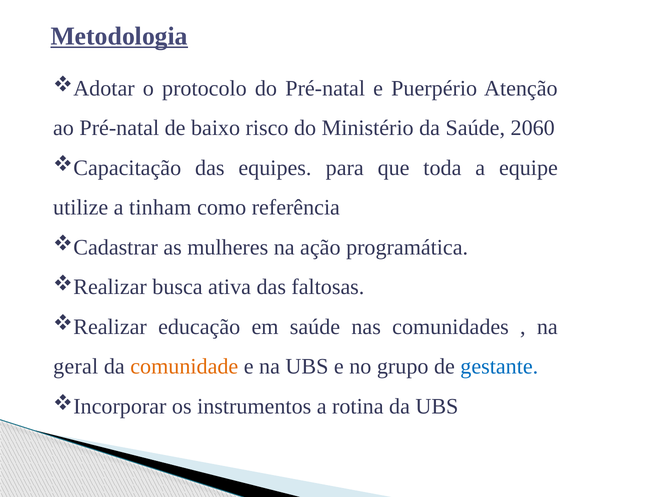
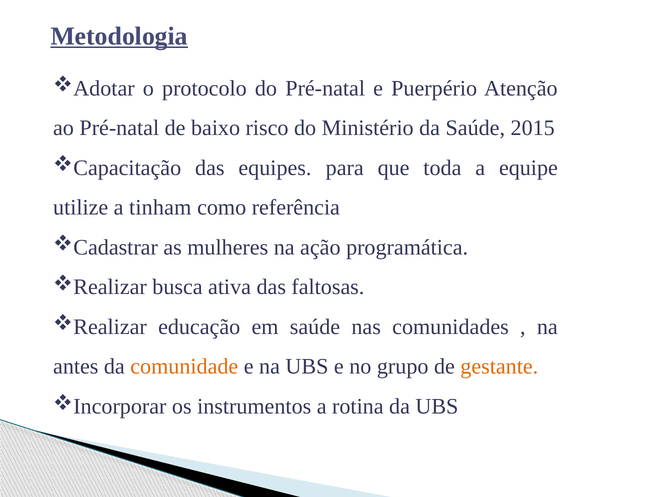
2060: 2060 -> 2015
geral: geral -> antes
gestante colour: blue -> orange
